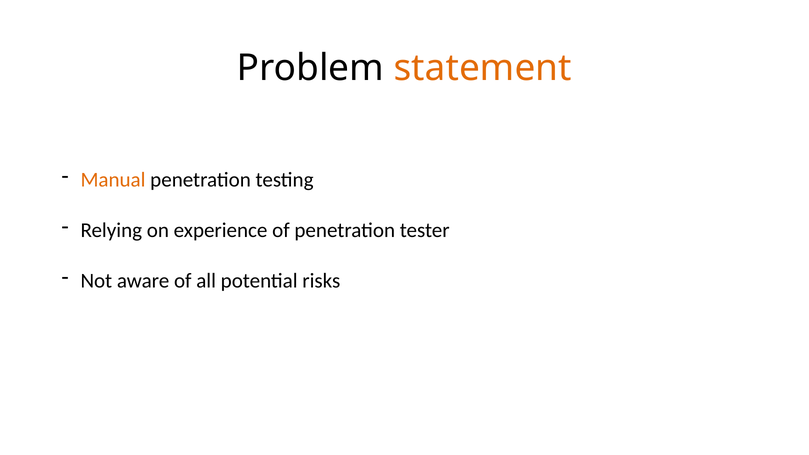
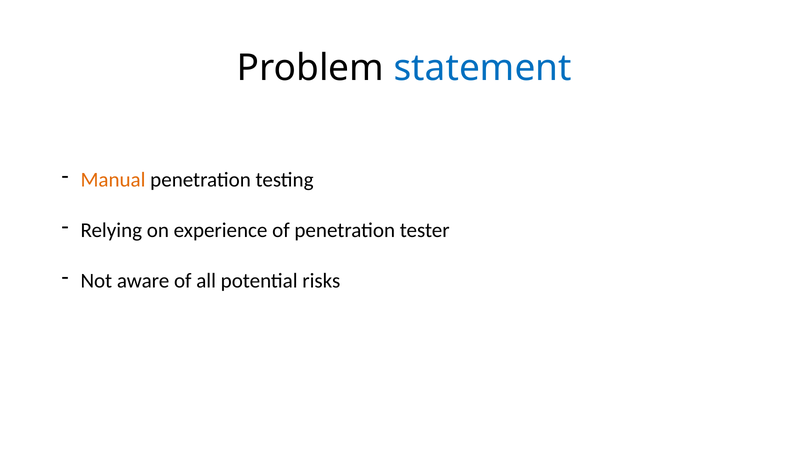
statement colour: orange -> blue
